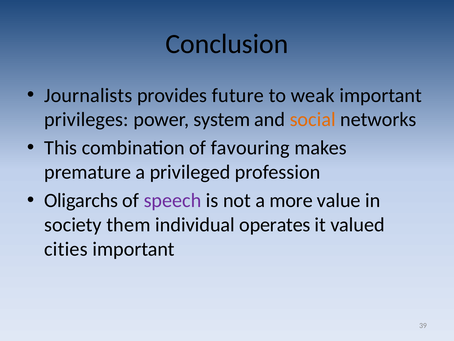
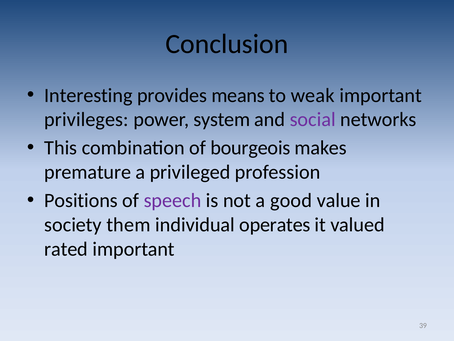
Journalists: Journalists -> Interesting
future: future -> means
social colour: orange -> purple
favouring: favouring -> bourgeois
Oligarchs: Oligarchs -> Positions
more: more -> good
cities: cities -> rated
